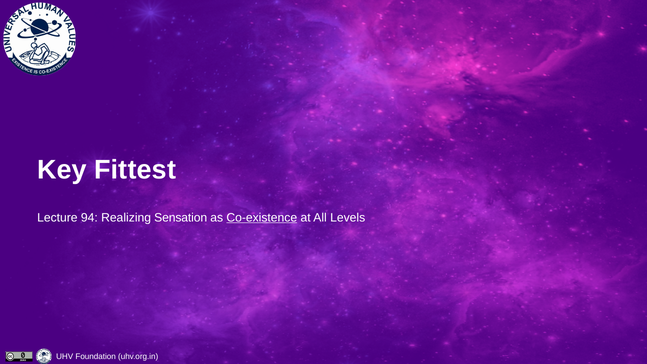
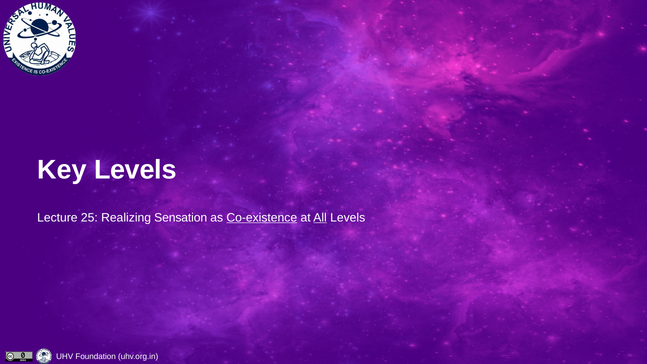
Key Fittest: Fittest -> Levels
94: 94 -> 25
All underline: none -> present
